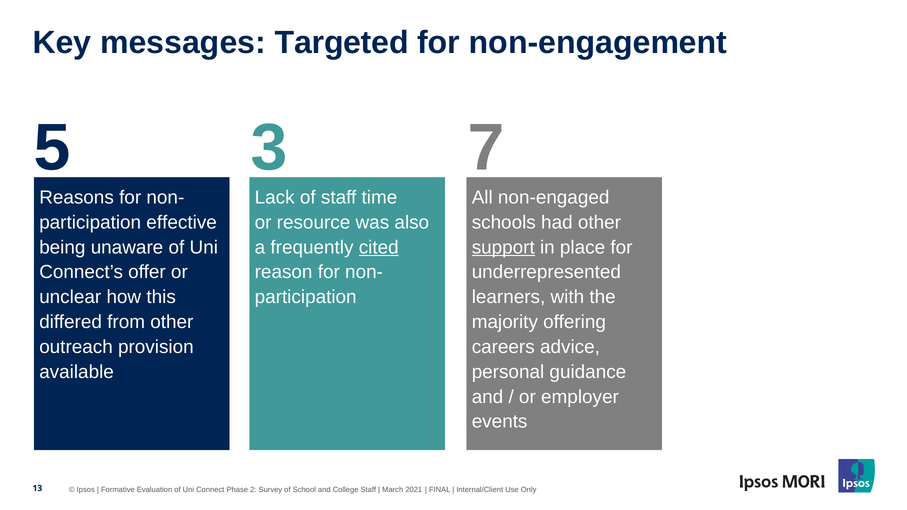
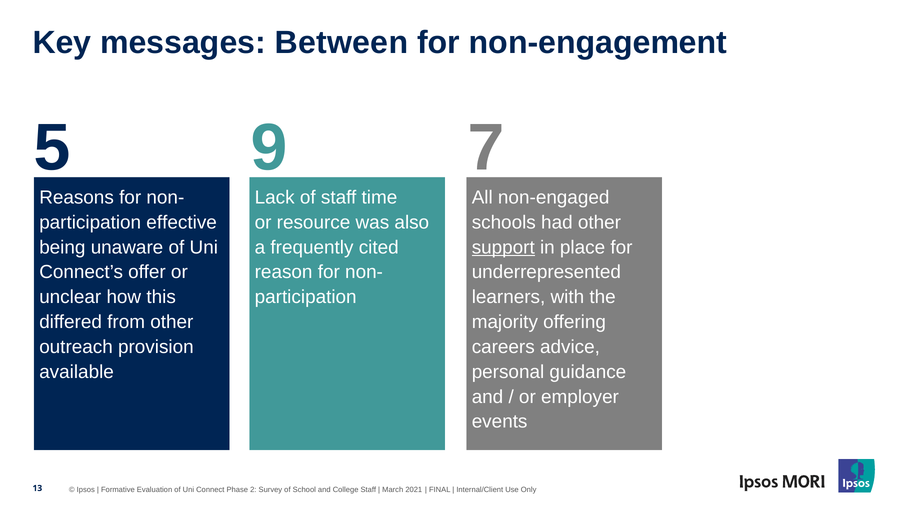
Targeted: Targeted -> Between
3: 3 -> 9
cited underline: present -> none
